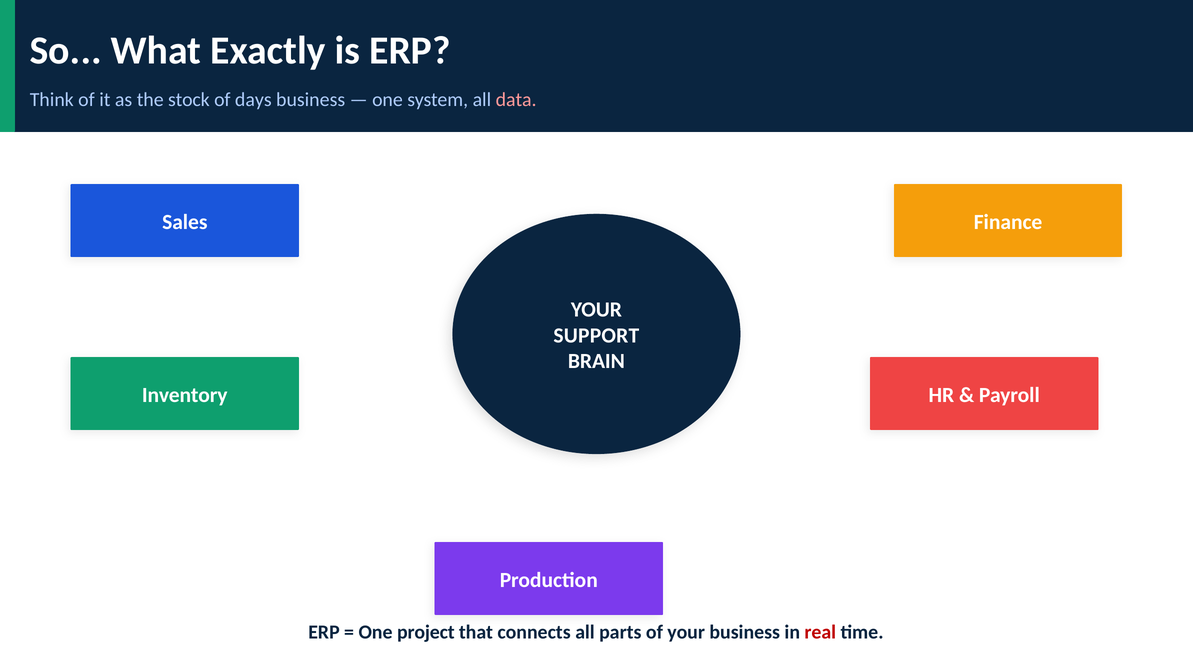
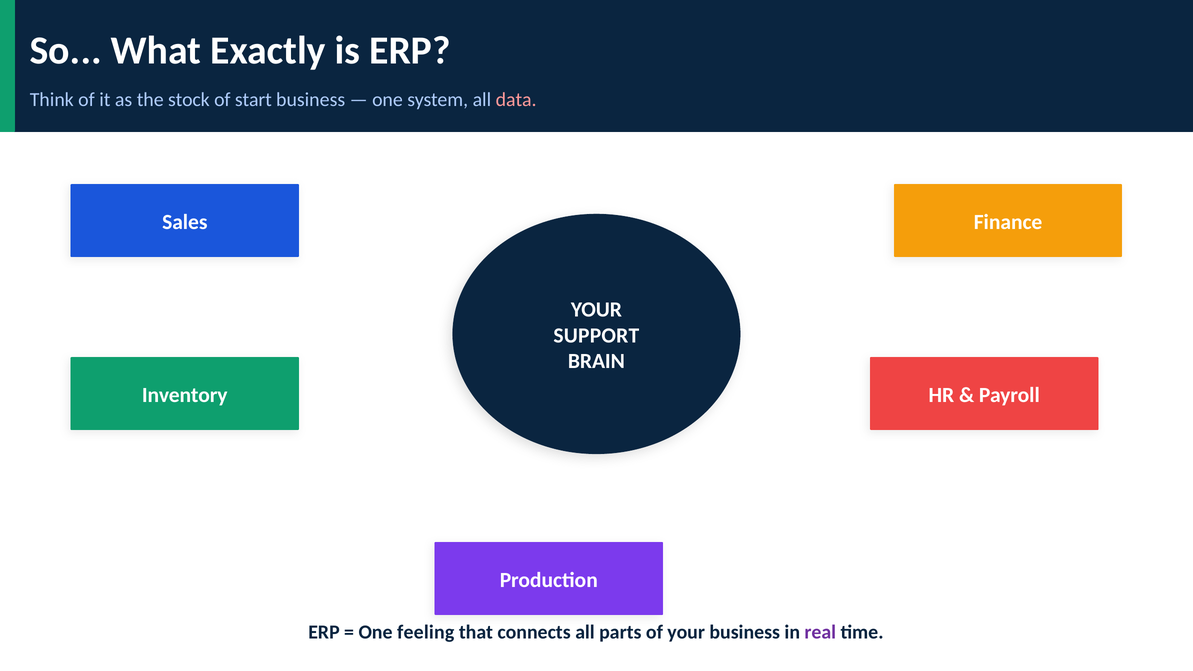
days: days -> start
project: project -> feeling
real colour: red -> purple
